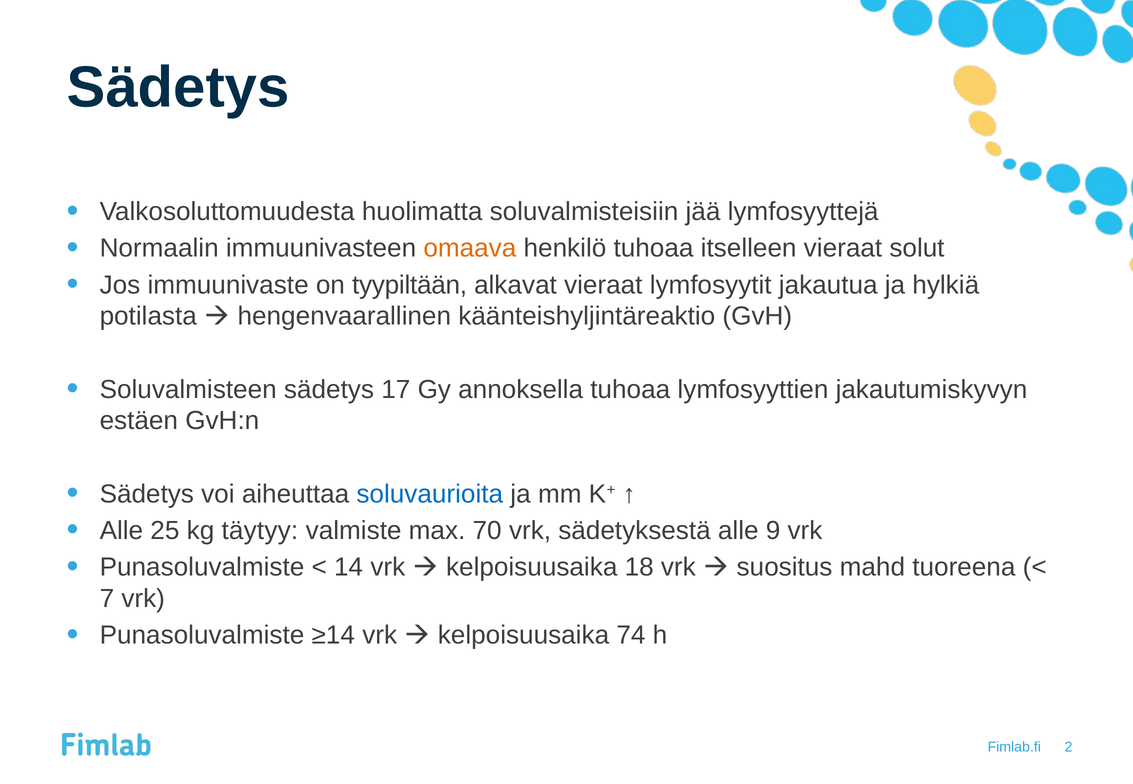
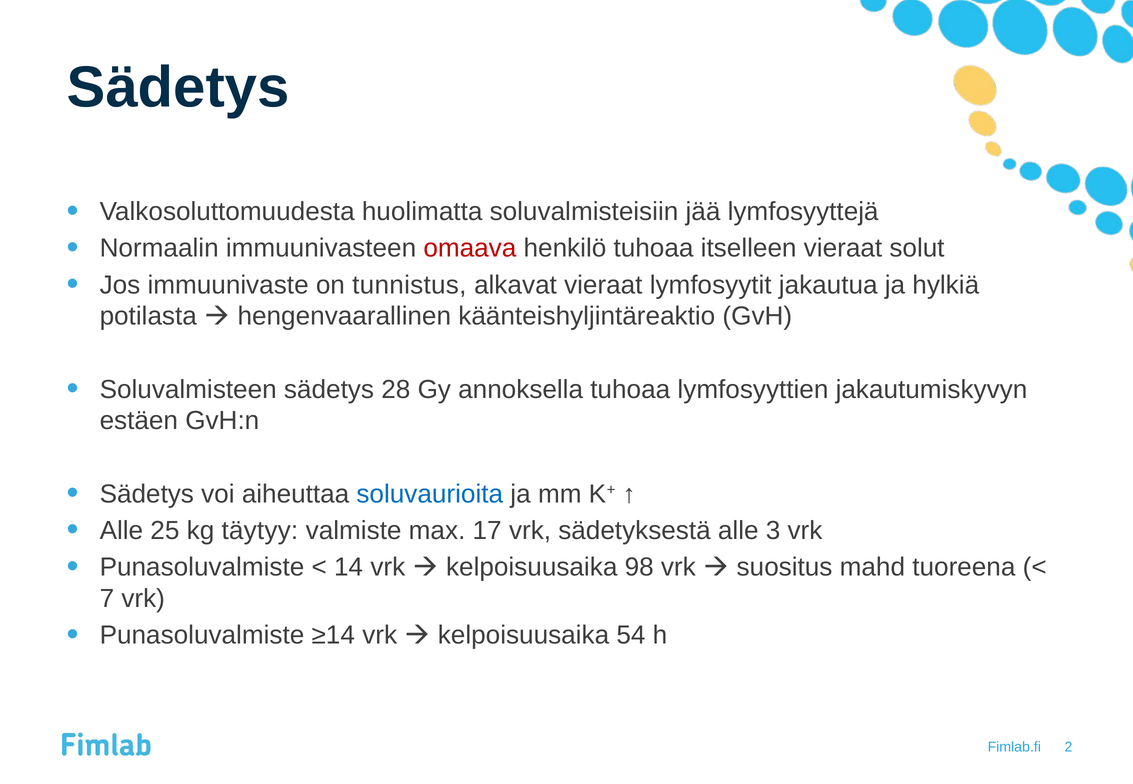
omaava colour: orange -> red
tyypiltään: tyypiltään -> tunnistus
17: 17 -> 28
70: 70 -> 17
9: 9 -> 3
18: 18 -> 98
74: 74 -> 54
